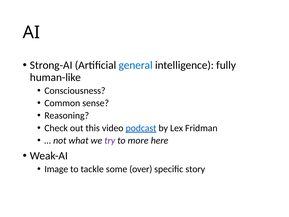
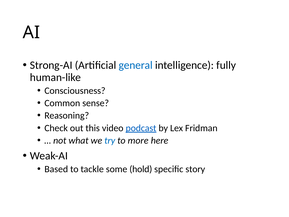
try colour: purple -> blue
Image: Image -> Based
over: over -> hold
